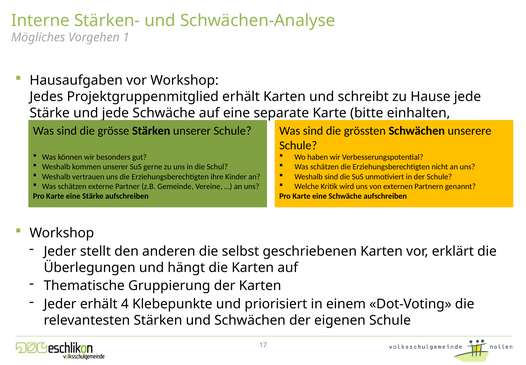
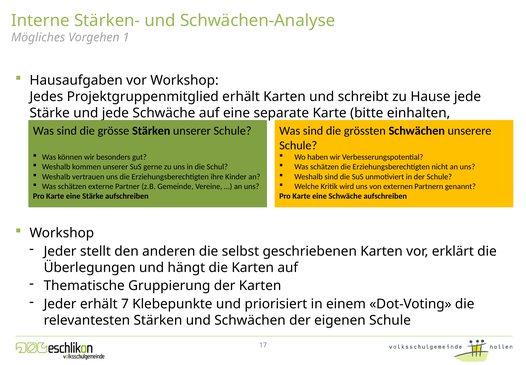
4: 4 -> 7
